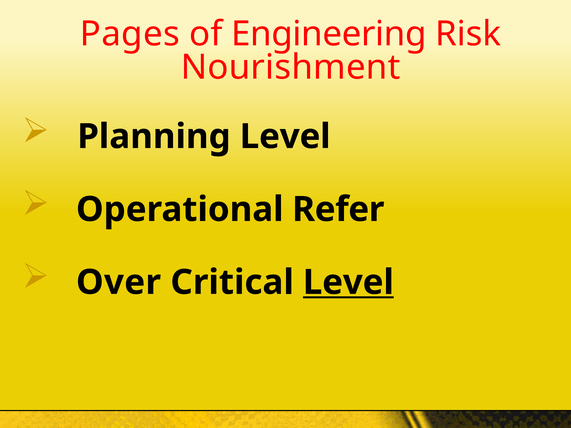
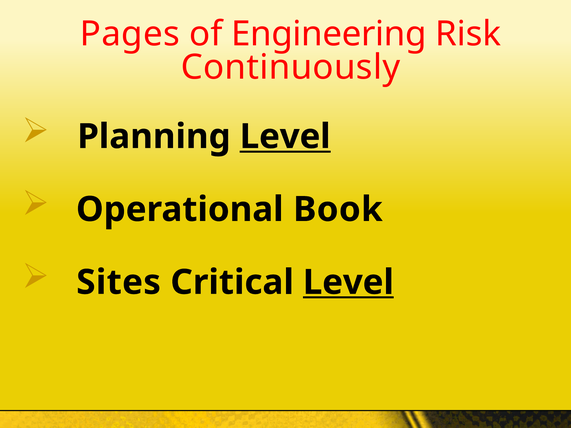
Nourishment: Nourishment -> Continuously
Level at (285, 137) underline: none -> present
Refer: Refer -> Book
Over: Over -> Sites
